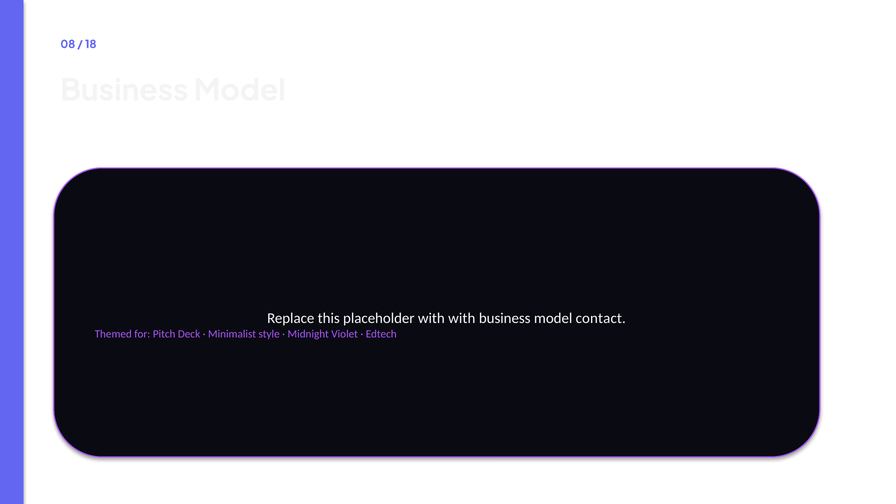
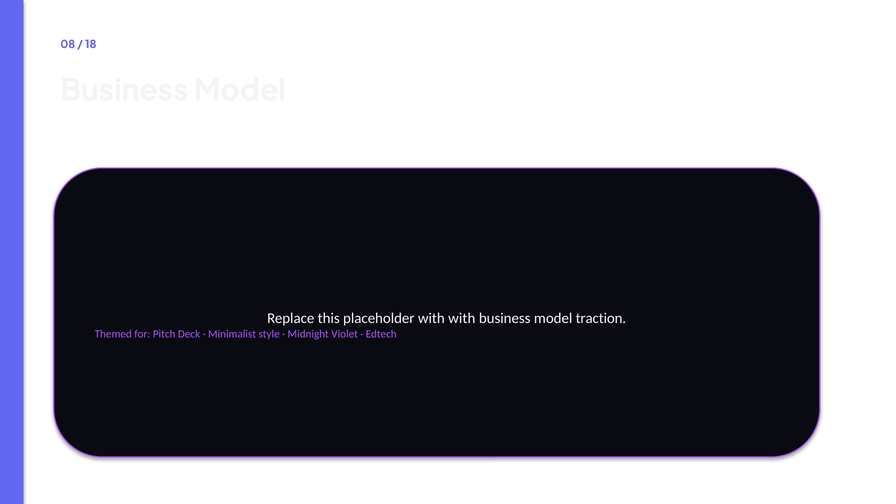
contact: contact -> traction
